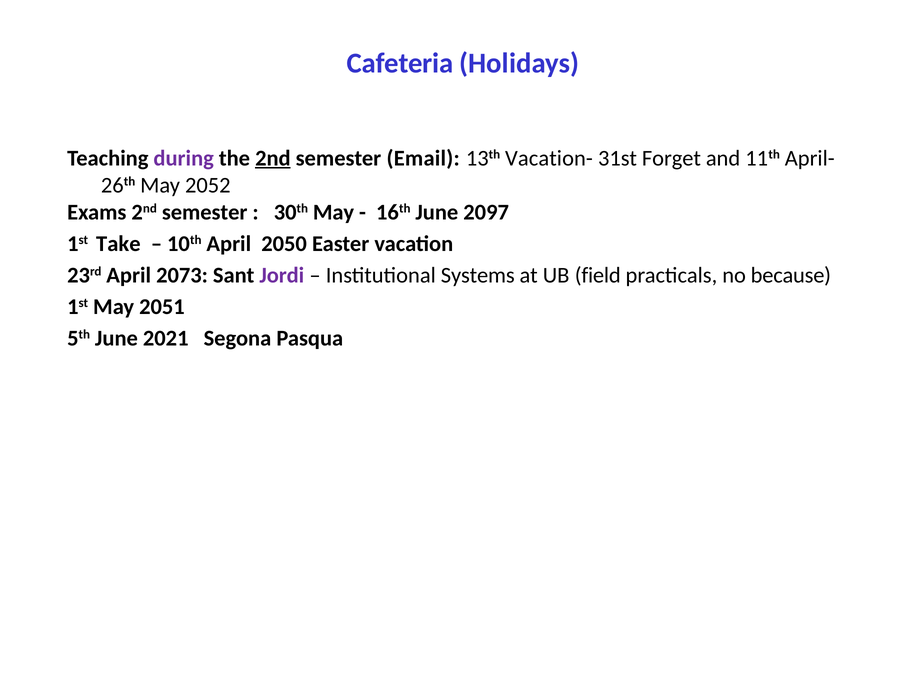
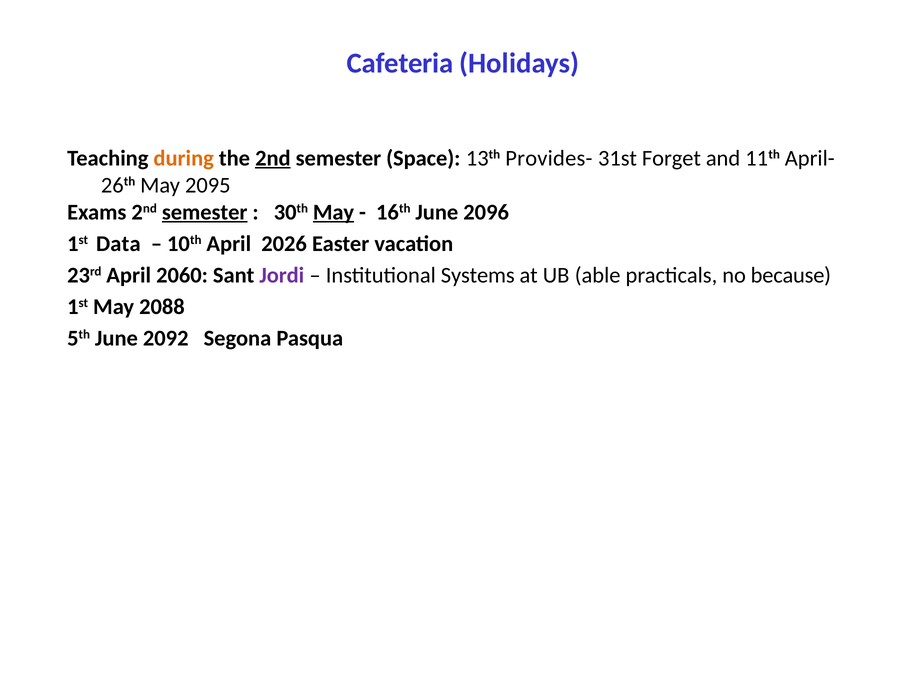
during colour: purple -> orange
Email: Email -> Space
Vacation-: Vacation- -> Provides-
2052: 2052 -> 2095
semester at (205, 212) underline: none -> present
May at (334, 212) underline: none -> present
2097: 2097 -> 2096
Take: Take -> Data
2050: 2050 -> 2026
2073: 2073 -> 2060
field: field -> able
2051: 2051 -> 2088
2021: 2021 -> 2092
